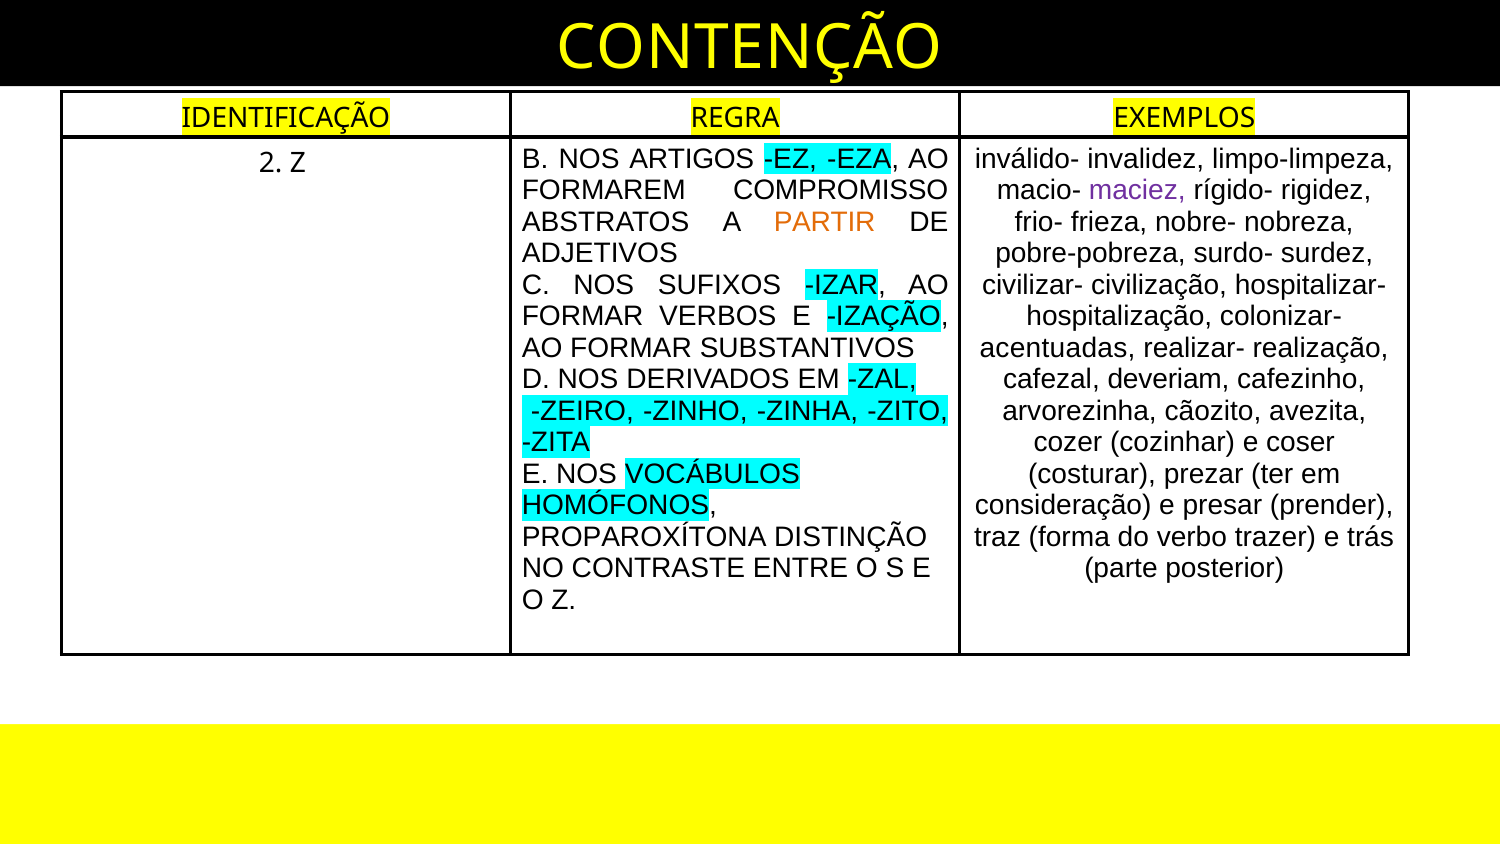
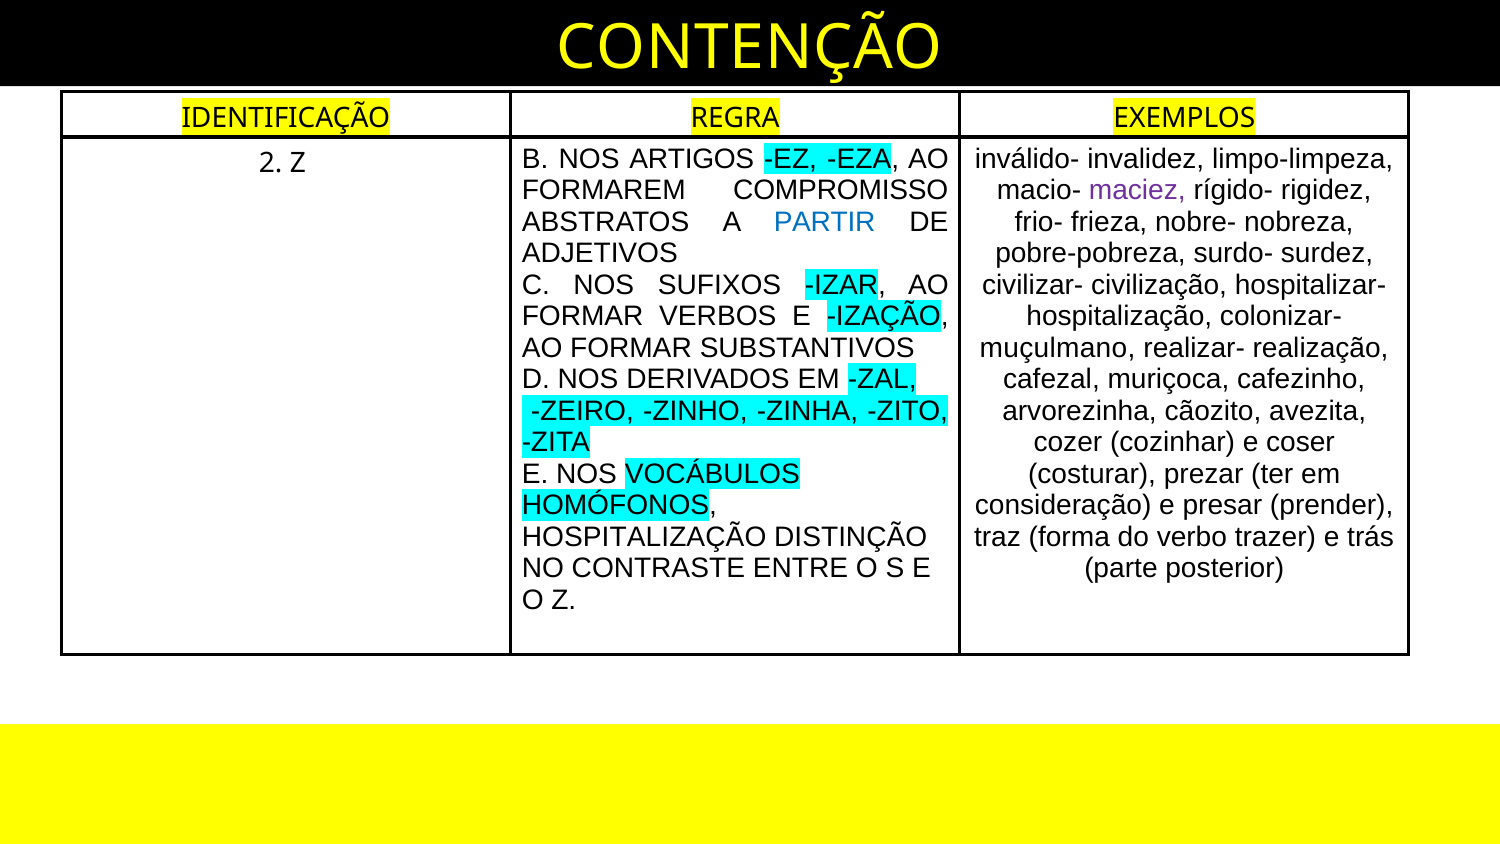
PARTIR colour: orange -> blue
acentuadas: acentuadas -> muçulmano
deveriam: deveriam -> muriçoca
PROPAROXÍTONA at (644, 537): PROPAROXÍTONA -> HOSPITALIZAÇÃO
